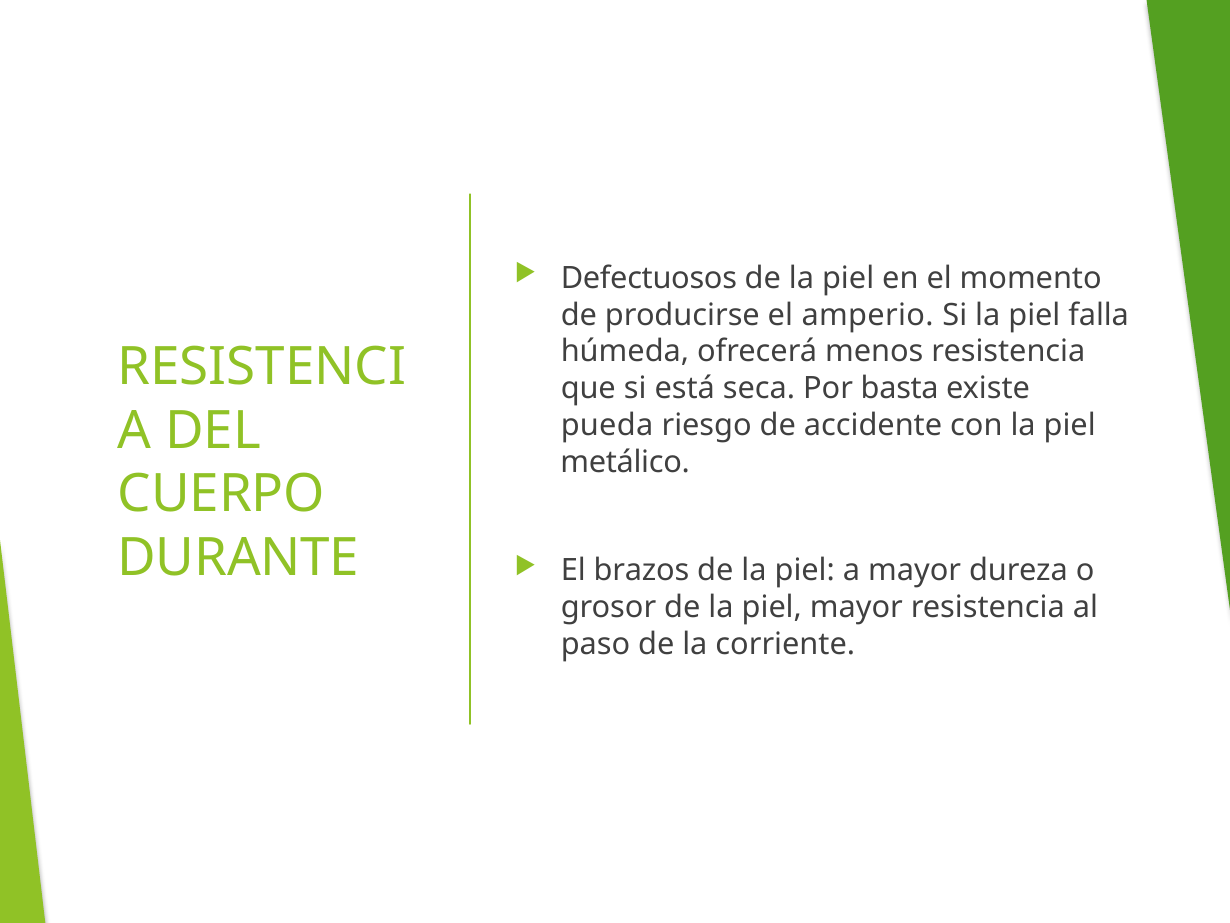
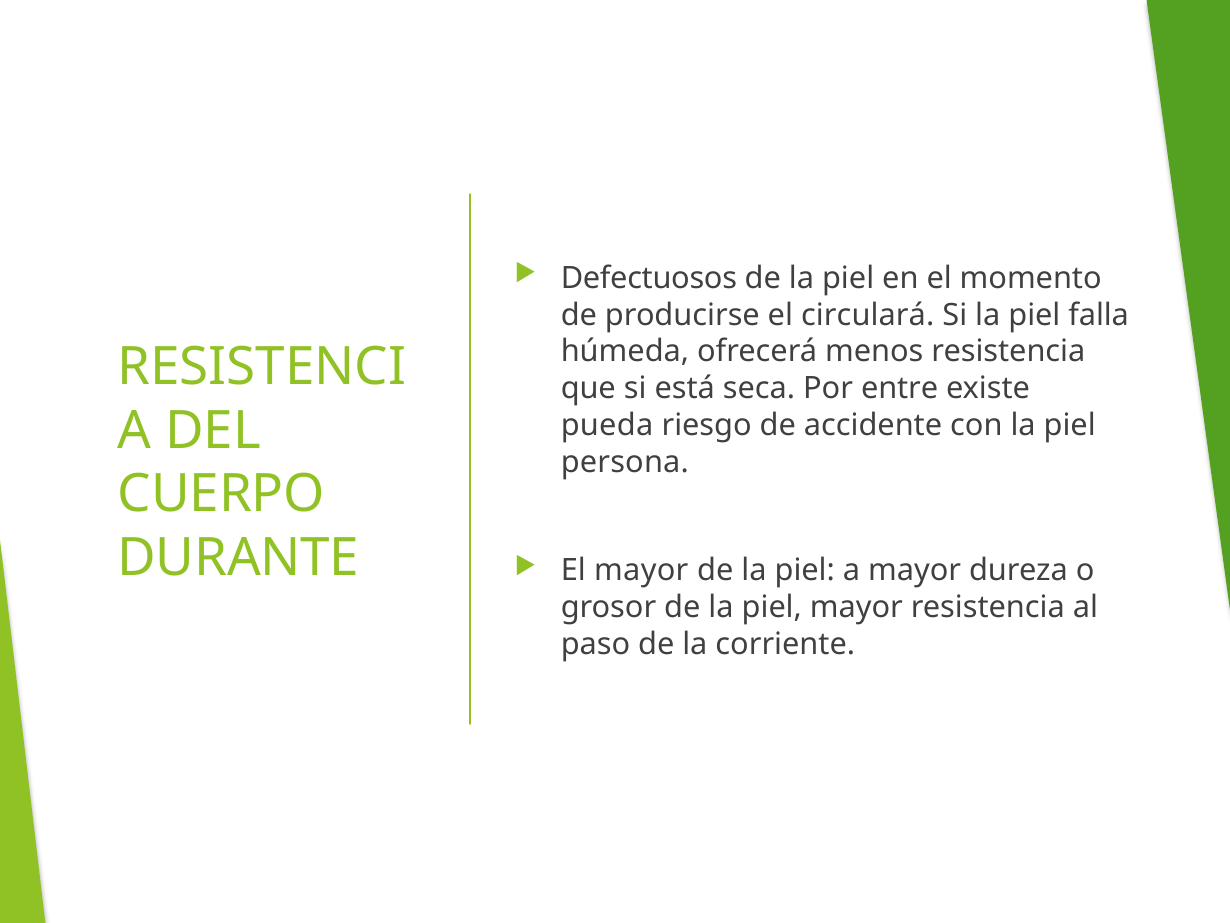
amperio: amperio -> circulará
basta: basta -> entre
metálico: metálico -> persona
El brazos: brazos -> mayor
